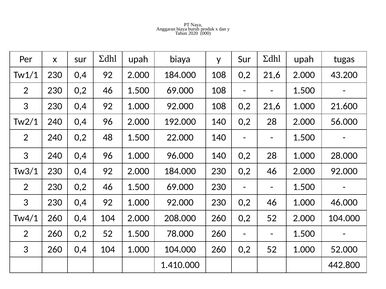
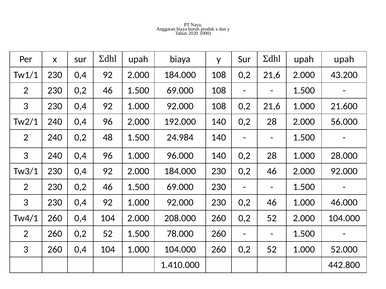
upah tugas: tugas -> upah
22.000: 22.000 -> 24.984
